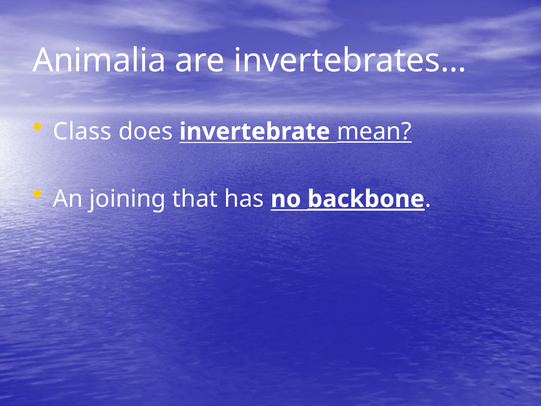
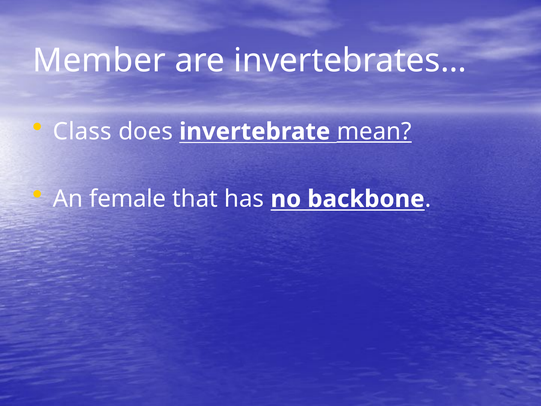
Animalia: Animalia -> Member
joining: joining -> female
backbone underline: present -> none
